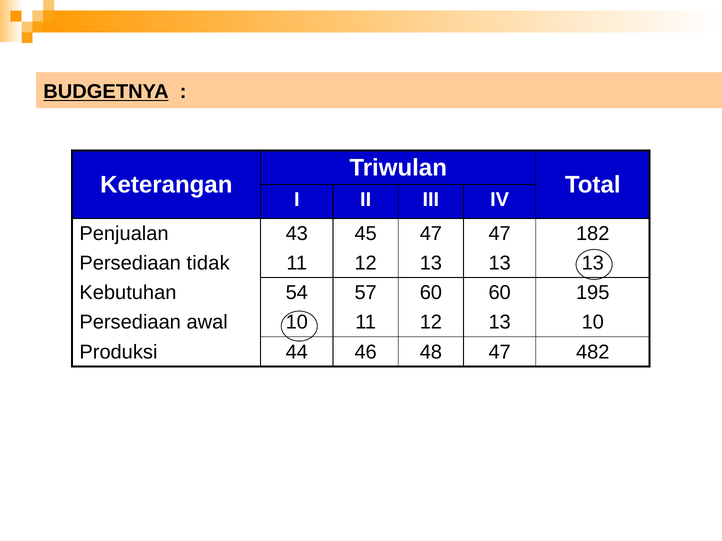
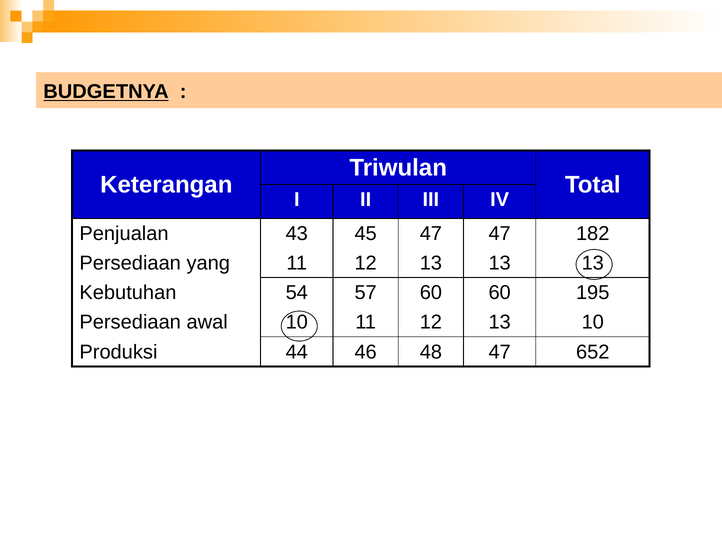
tidak: tidak -> yang
482: 482 -> 652
